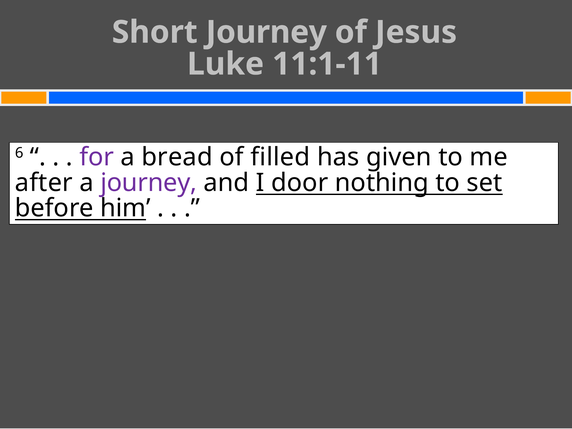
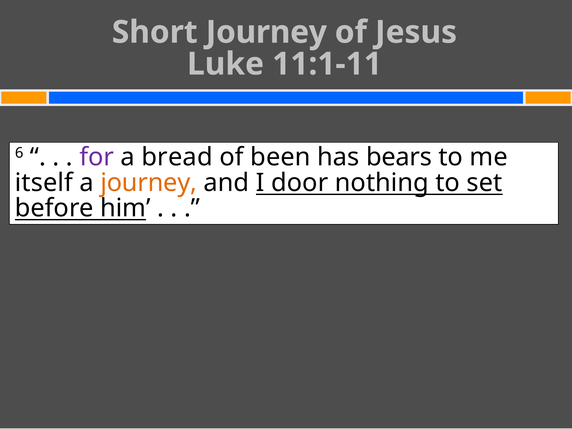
filled: filled -> been
given: given -> bears
after: after -> itself
journey at (149, 183) colour: purple -> orange
